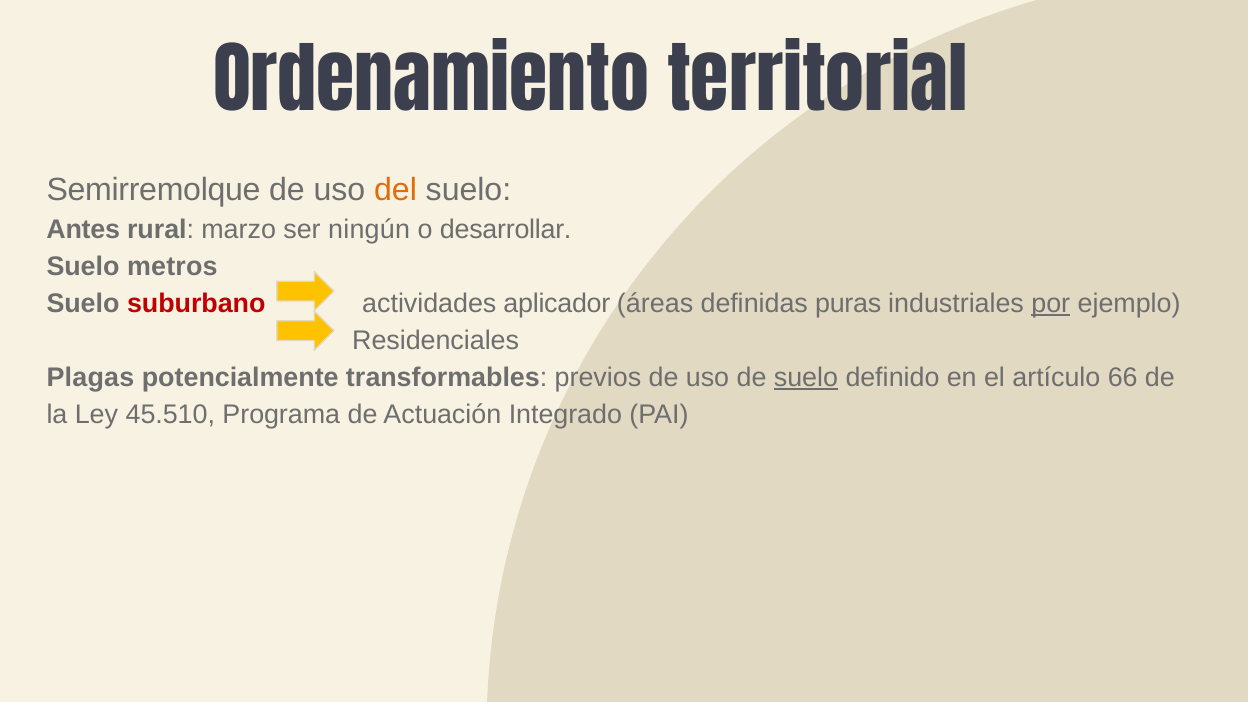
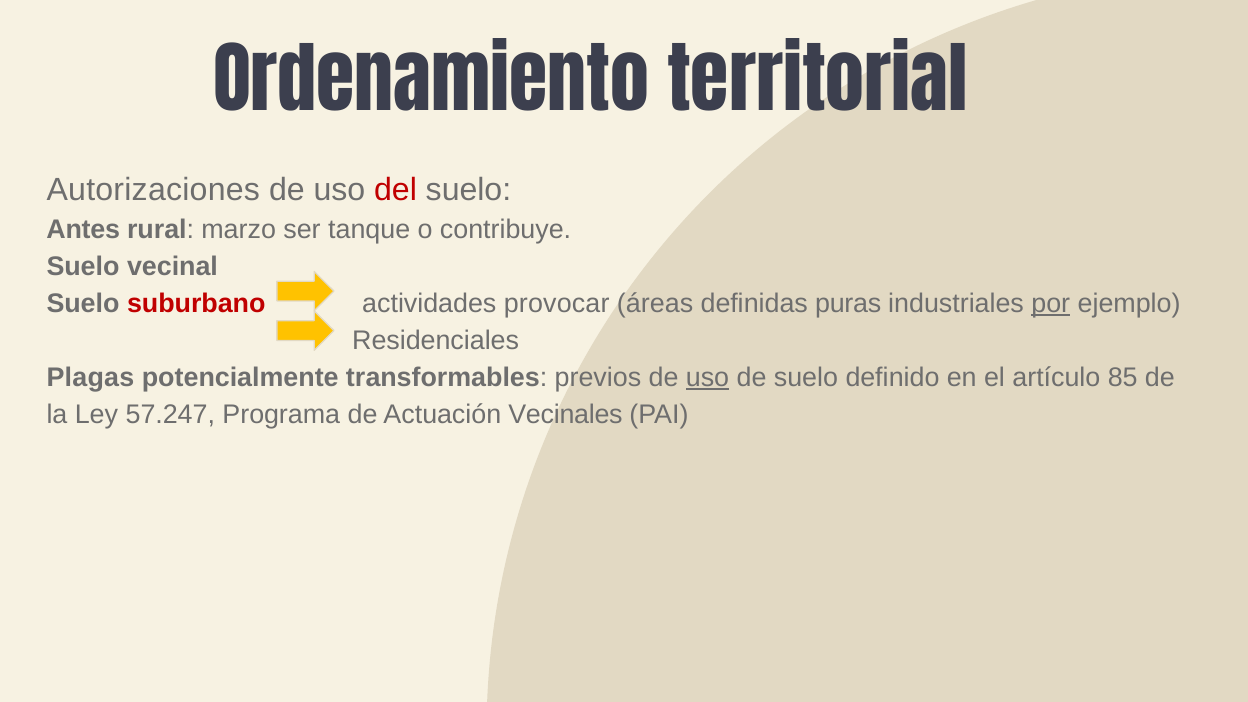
Semirremolque: Semirremolque -> Autorizaciones
del colour: orange -> red
ningún: ningún -> tanque
desarrollar: desarrollar -> contribuye
metros: metros -> vecinal
aplicador: aplicador -> provocar
uso at (708, 378) underline: none -> present
suelo at (806, 378) underline: present -> none
66: 66 -> 85
45.510: 45.510 -> 57.247
Integrado: Integrado -> Vecinales
